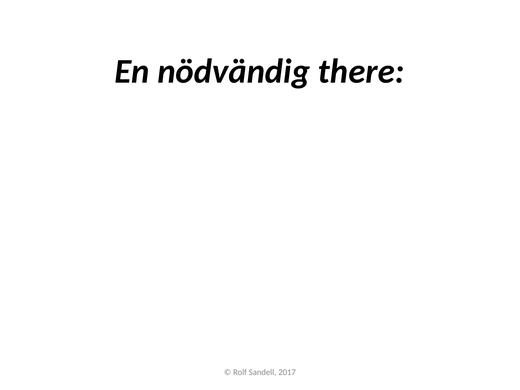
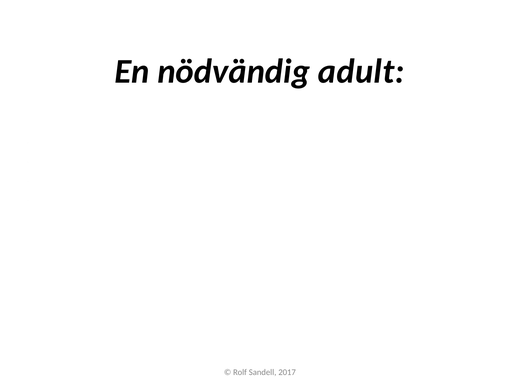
there: there -> adult
